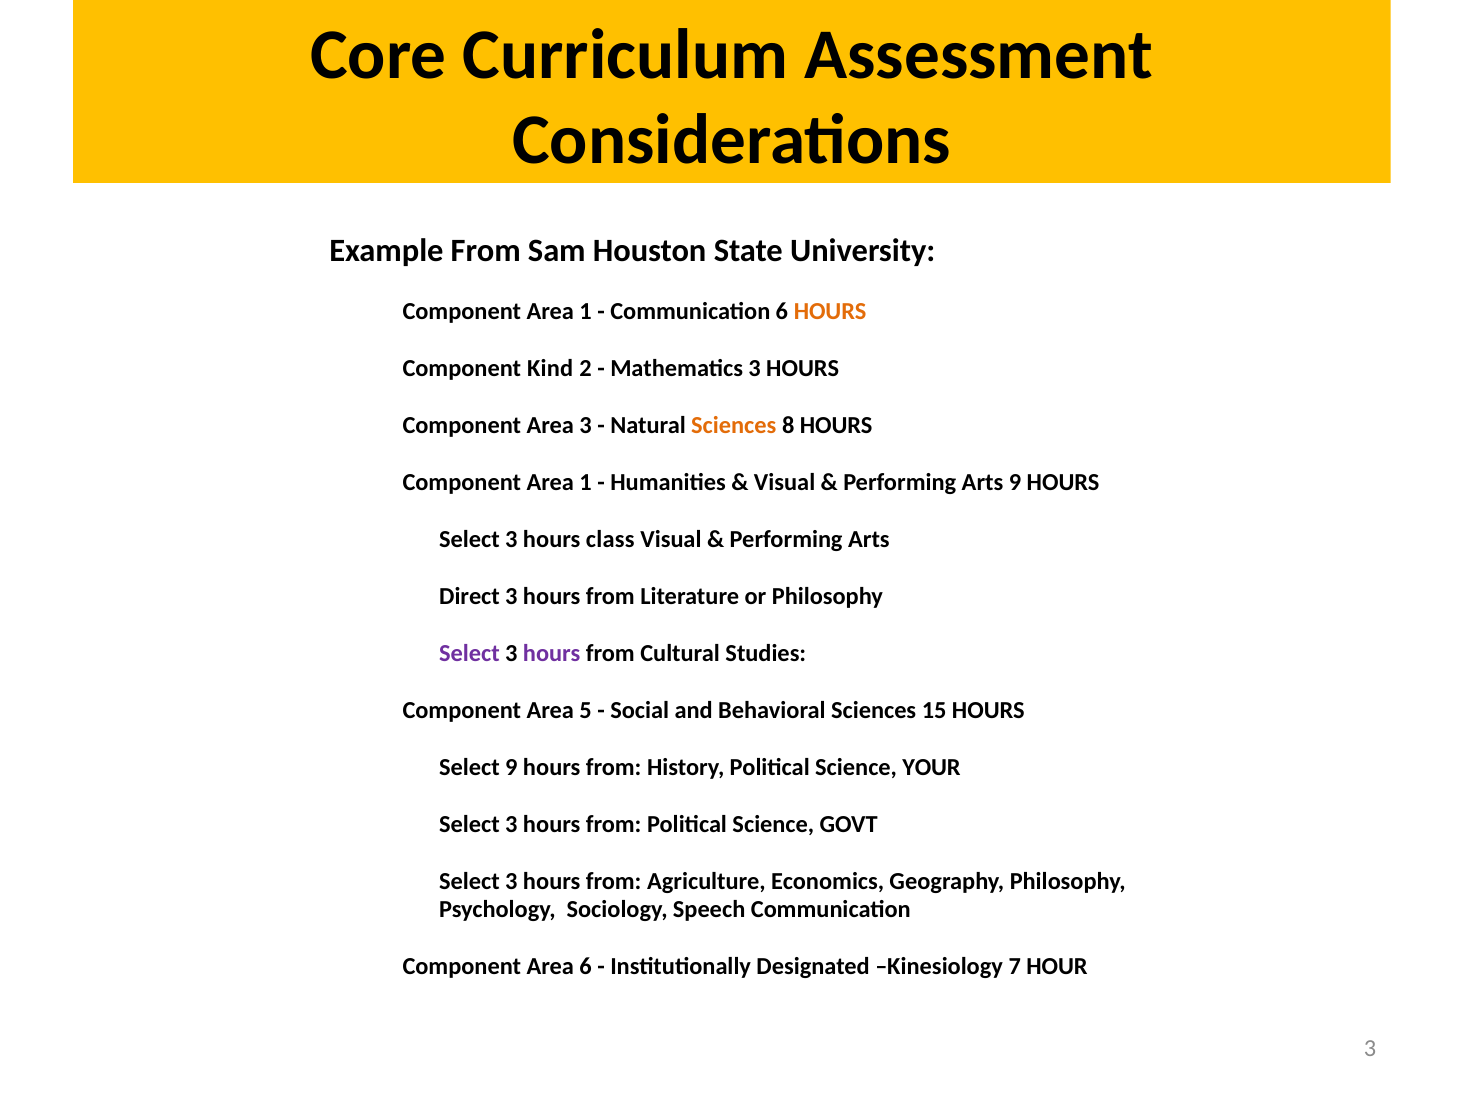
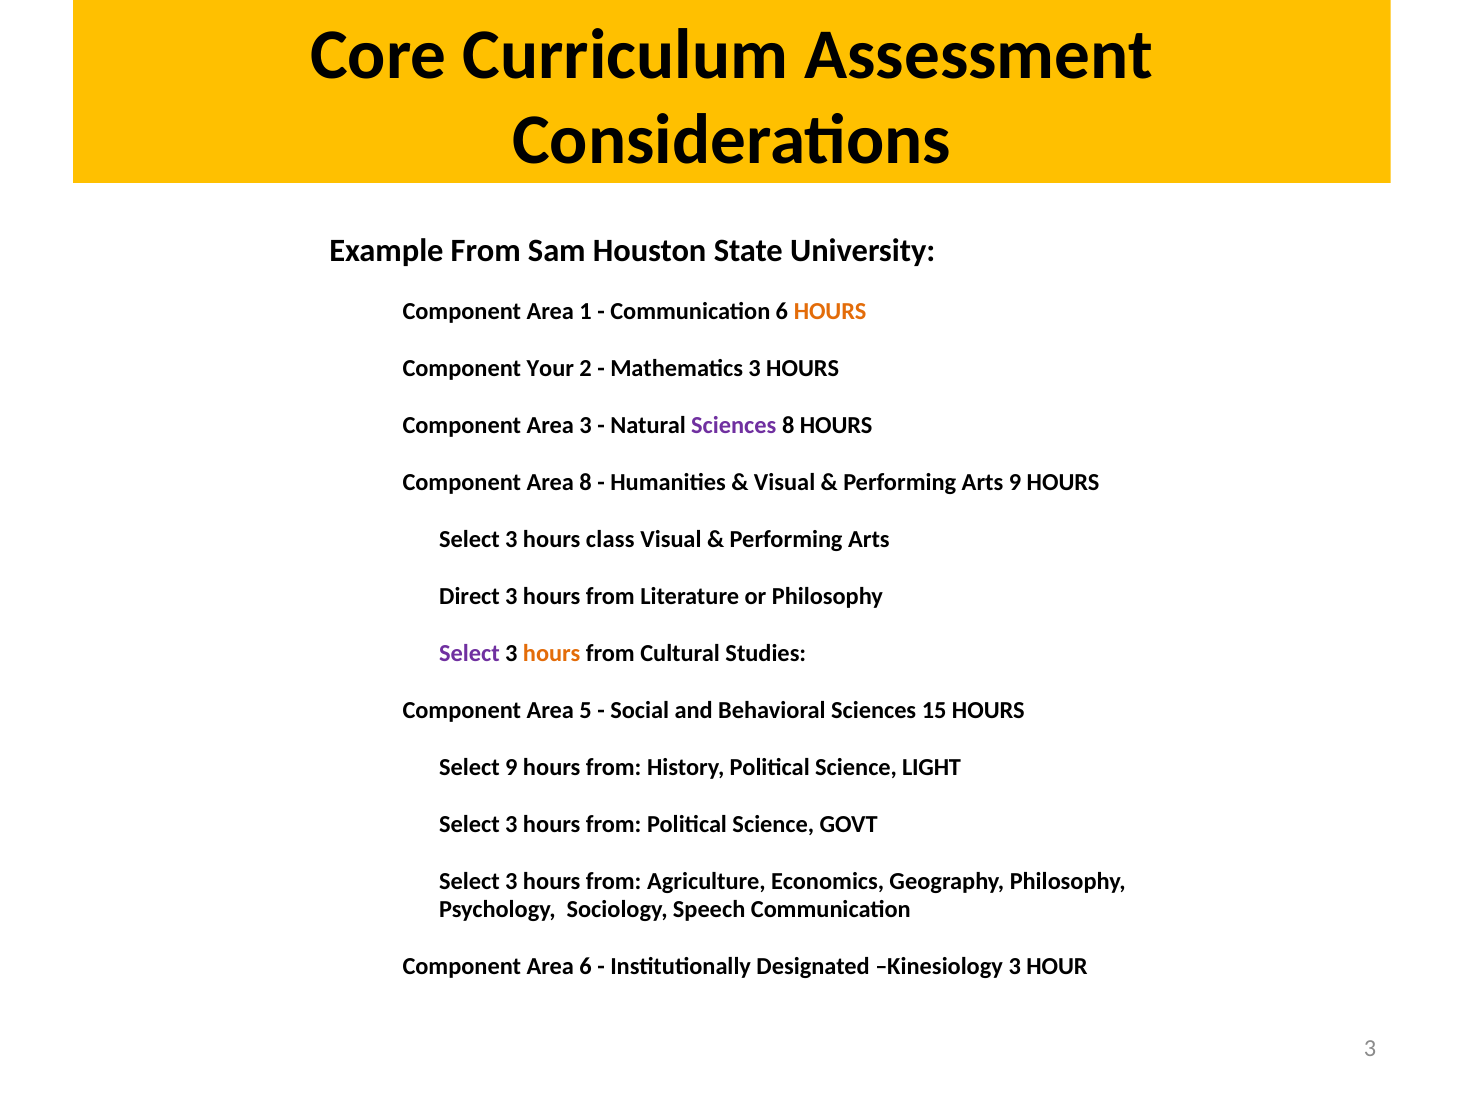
Kind: Kind -> Your
Sciences at (734, 426) colour: orange -> purple
1 at (586, 482): 1 -> 8
hours at (552, 653) colour: purple -> orange
YOUR: YOUR -> LIGHT
Kinesiology 7: 7 -> 3
